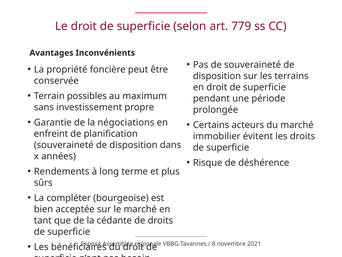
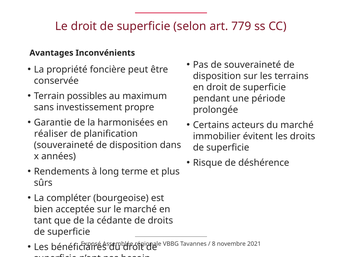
négociations: négociations -> harmonisées
enfreint: enfreint -> réaliser
